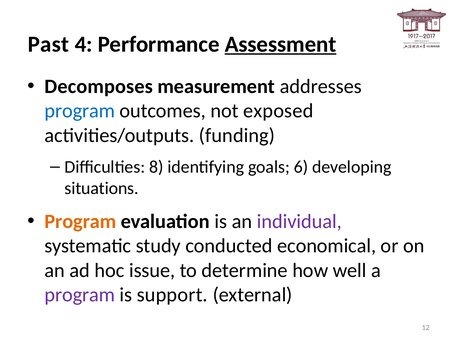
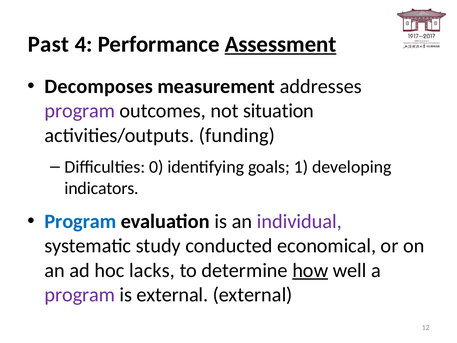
program at (80, 111) colour: blue -> purple
exposed: exposed -> situation
8: 8 -> 0
6: 6 -> 1
situations: situations -> indicators
Program at (80, 221) colour: orange -> blue
issue: issue -> lacks
how underline: none -> present
is support: support -> external
